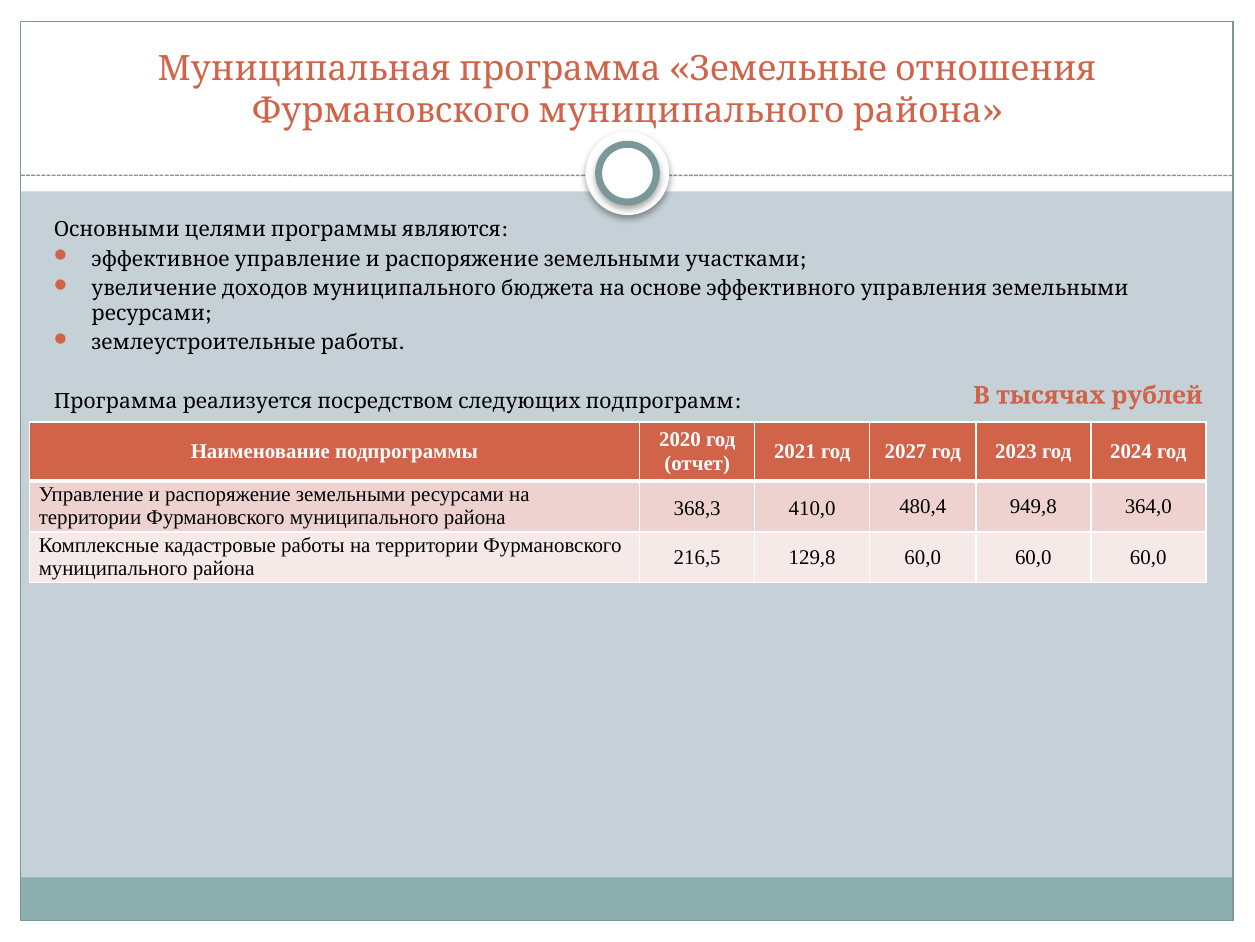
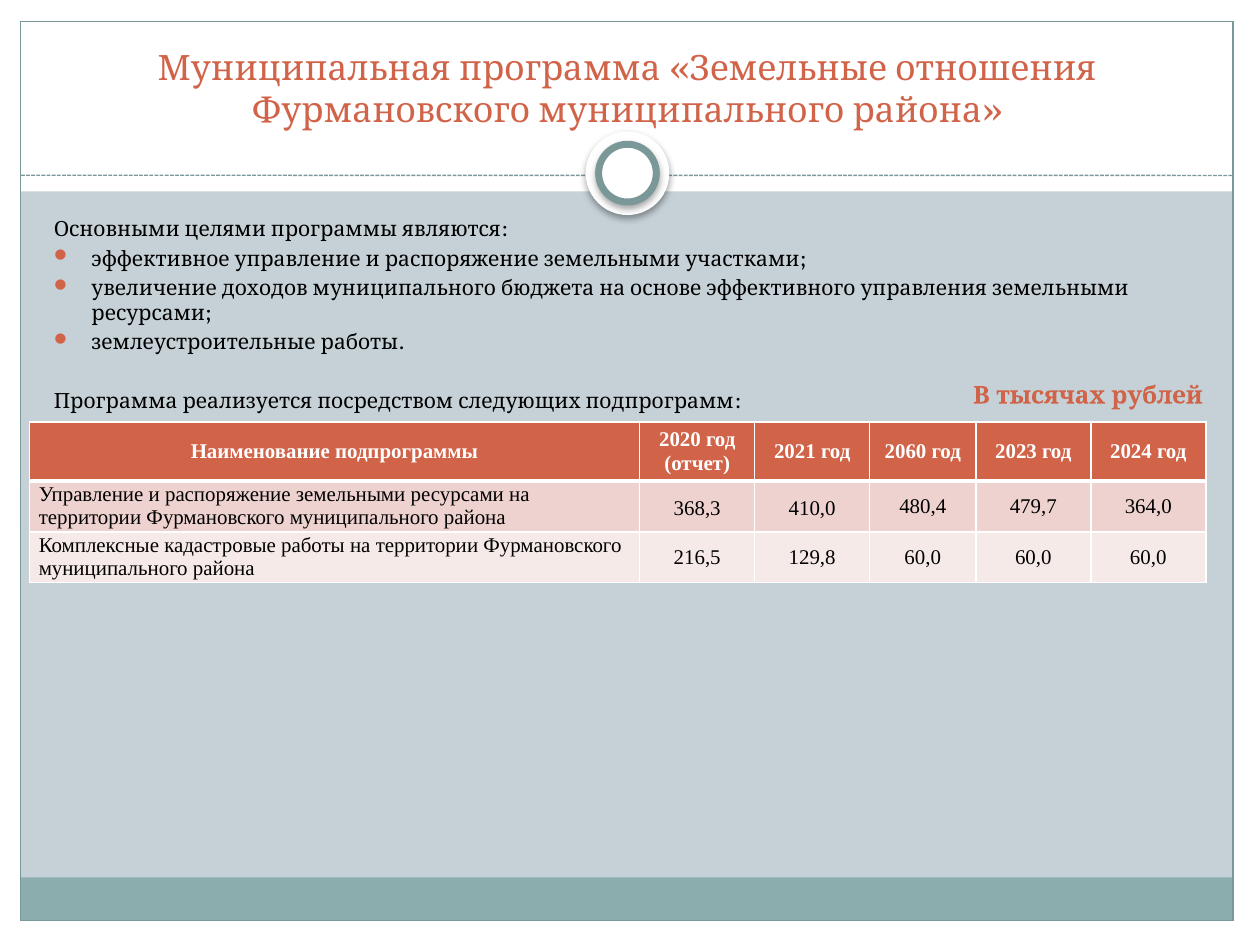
2027: 2027 -> 2060
949,8: 949,8 -> 479,7
